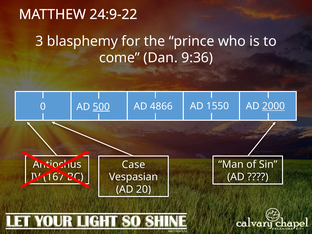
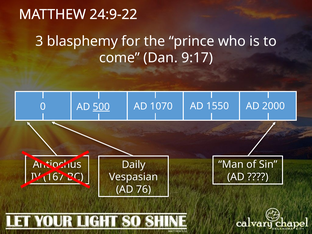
9:36: 9:36 -> 9:17
4866: 4866 -> 1070
2000 underline: present -> none
Case: Case -> Daily
20: 20 -> 76
